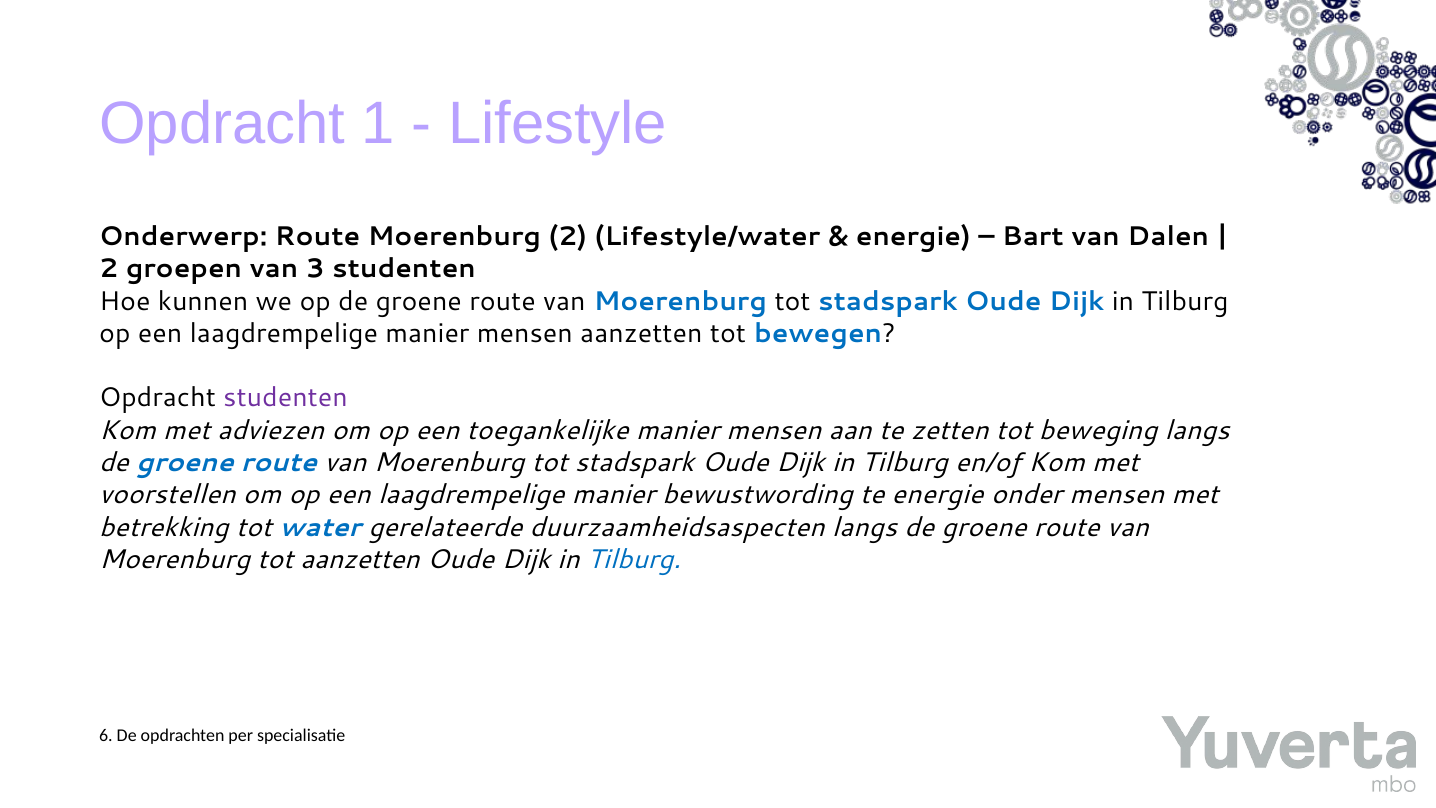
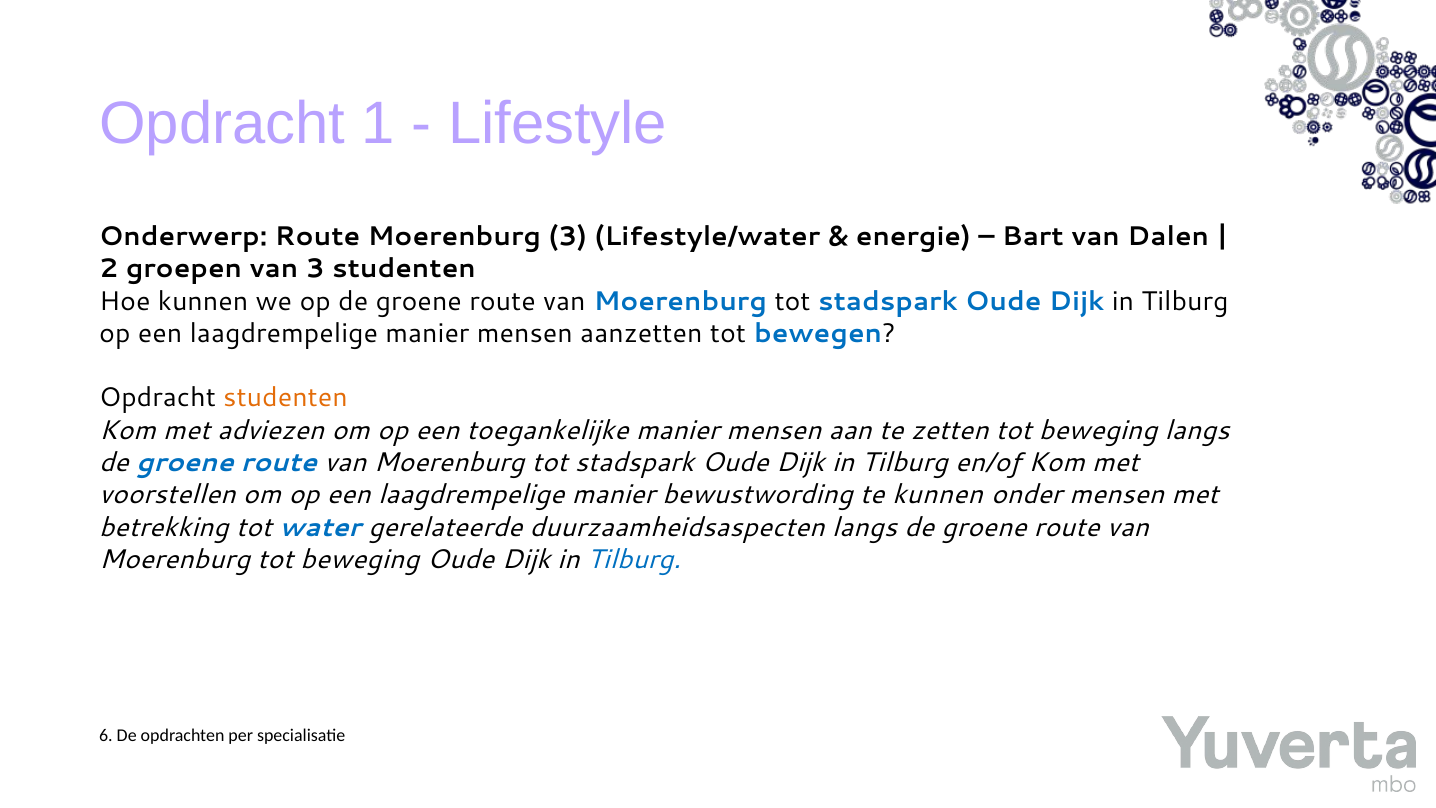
Moerenburg 2: 2 -> 3
studenten at (286, 398) colour: purple -> orange
te energie: energie -> kunnen
Moerenburg tot aanzetten: aanzetten -> beweging
